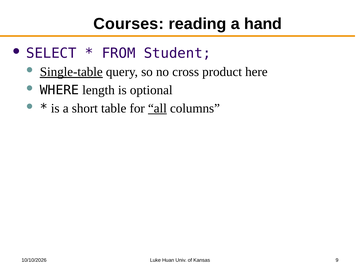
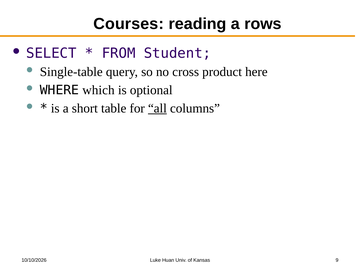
hand: hand -> rows
Single-table underline: present -> none
length: length -> which
